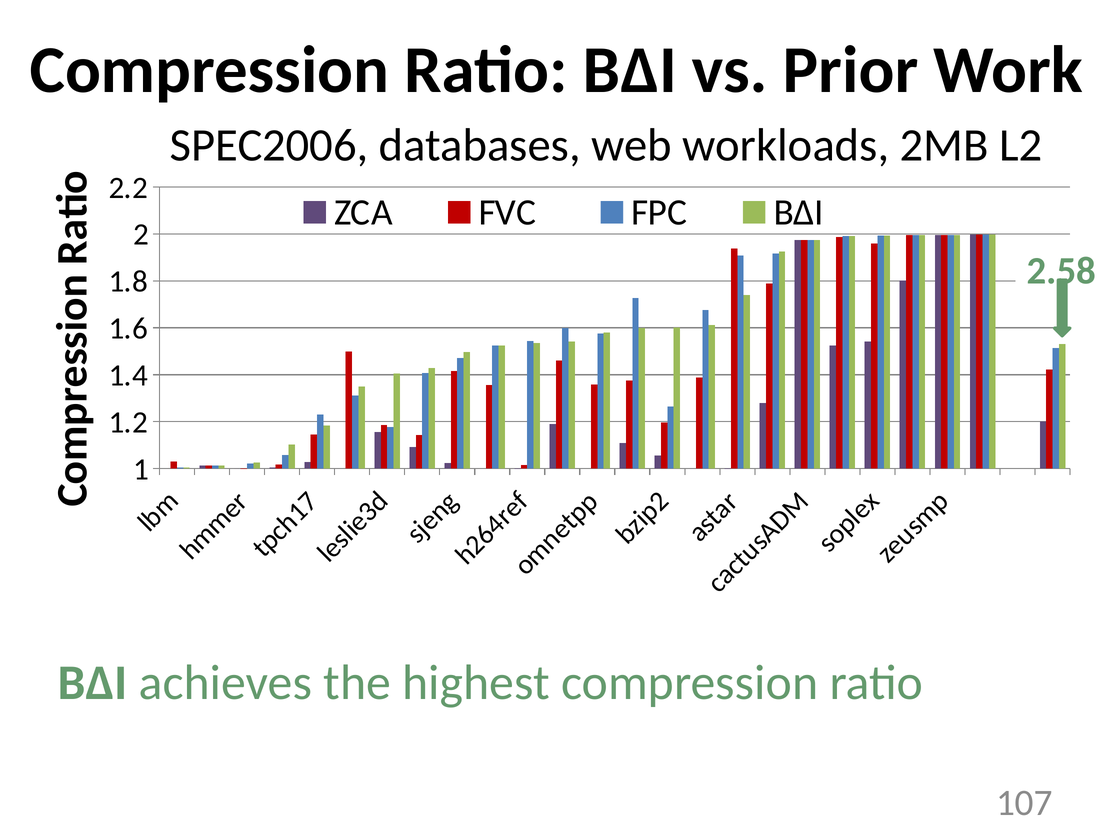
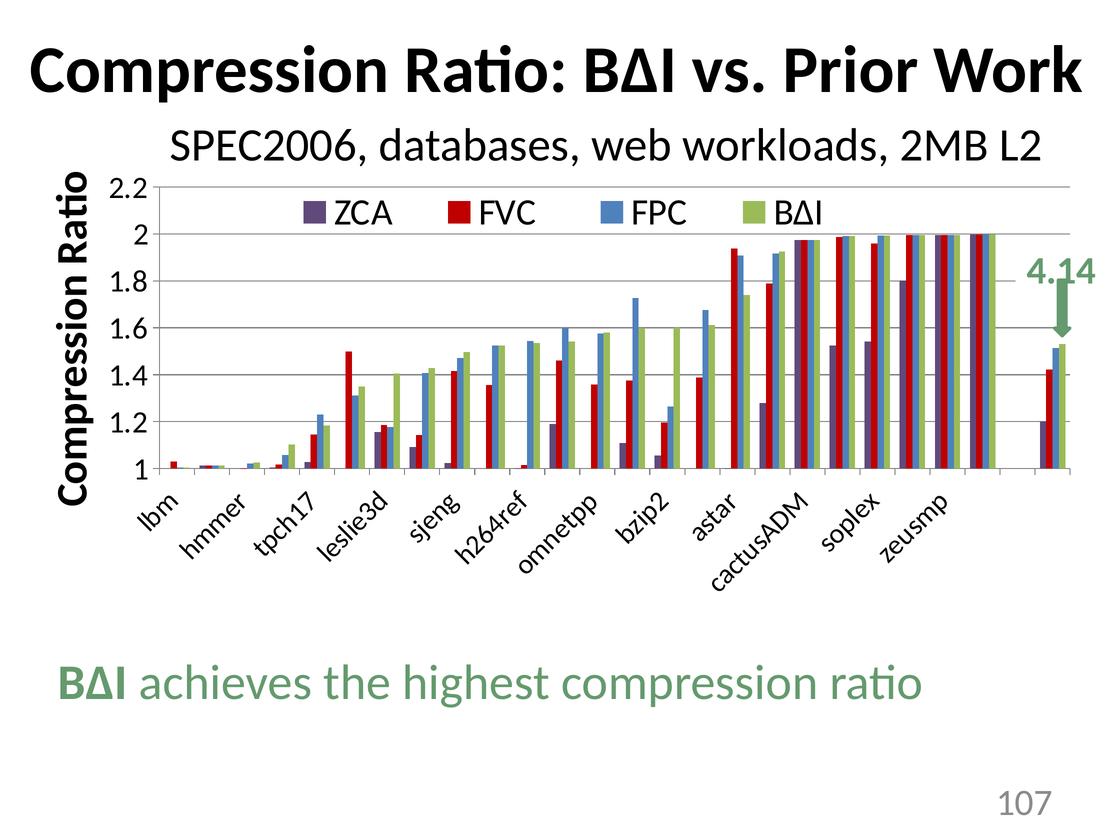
2.58: 2.58 -> 4.14
